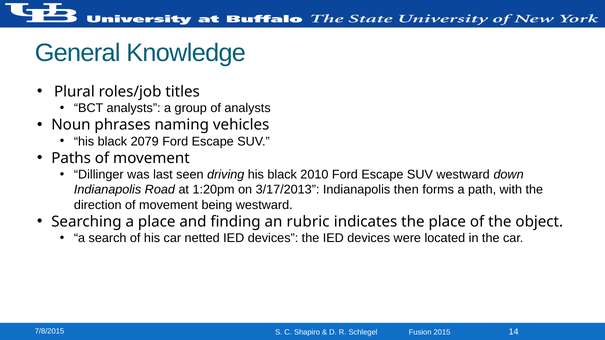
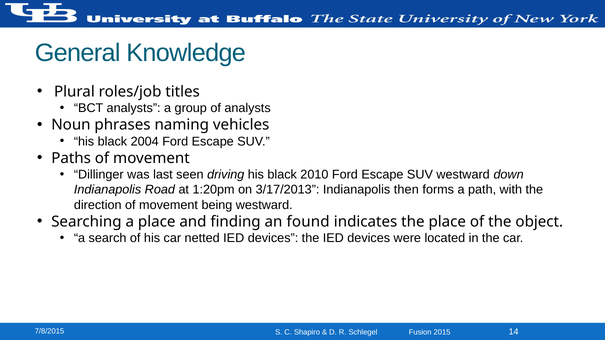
2079: 2079 -> 2004
rubric: rubric -> found
